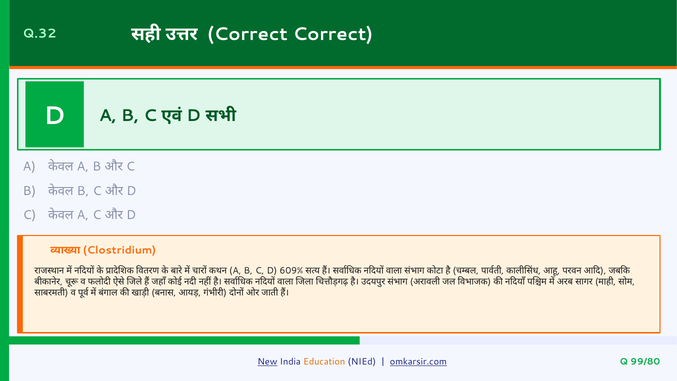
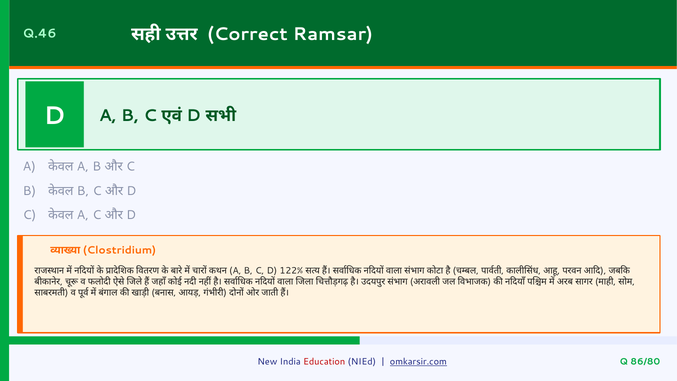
Q.32: Q.32 -> Q.46
Correct Correct: Correct -> Ramsar
609%: 609% -> 122%
New underline: present -> none
Education colour: orange -> red
99/80: 99/80 -> 86/80
